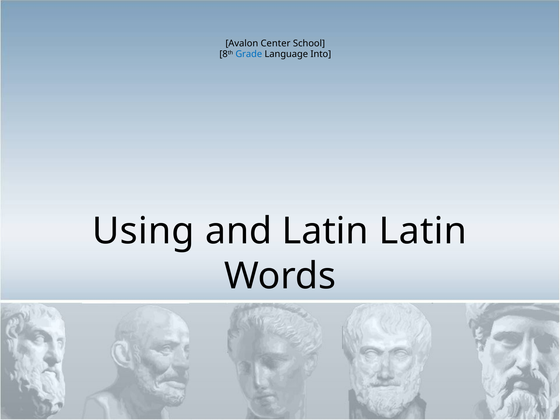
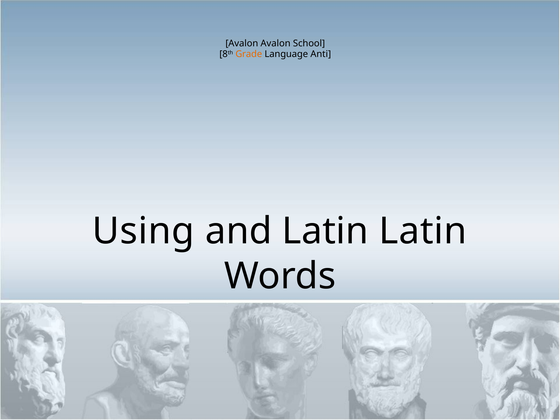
Avalon Center: Center -> Avalon
Grade colour: blue -> orange
Into: Into -> Anti
